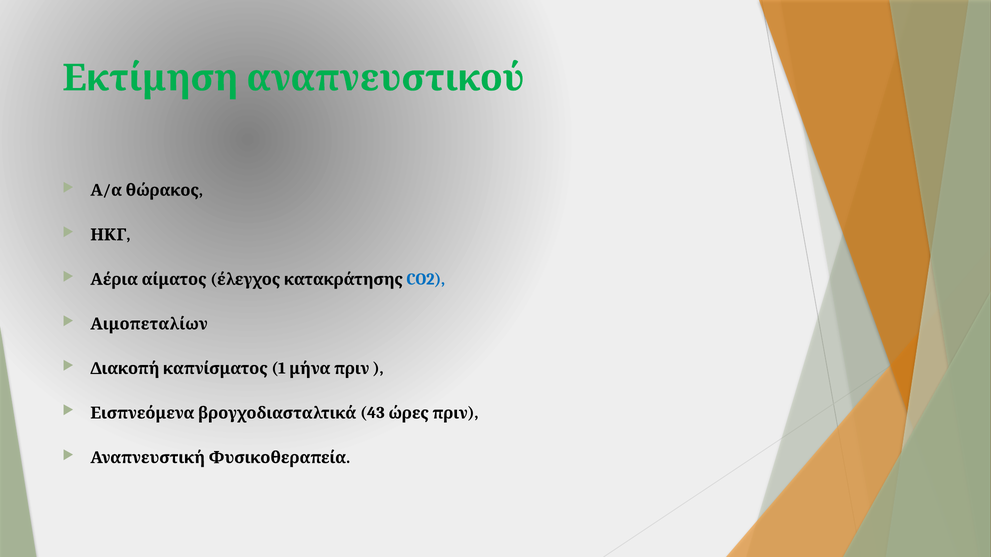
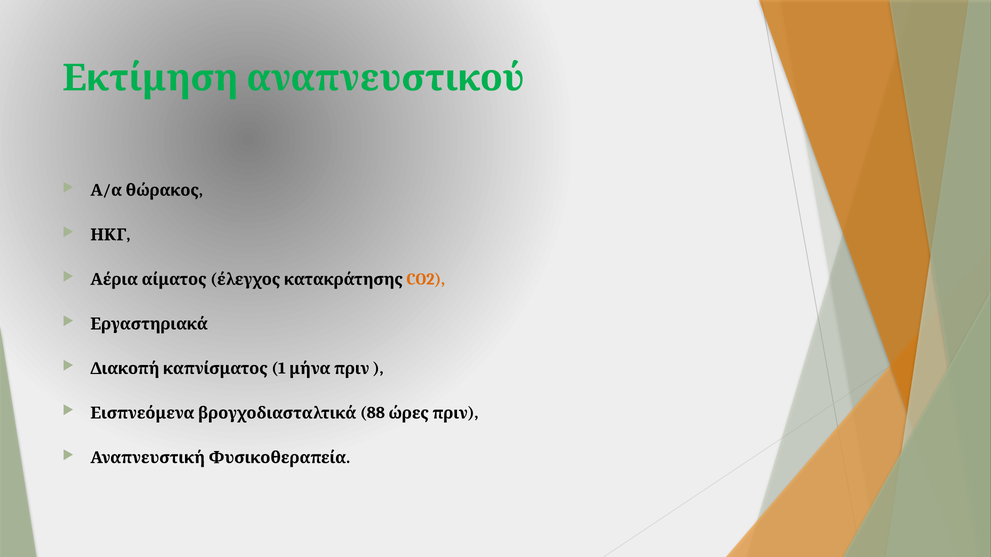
CO2 colour: blue -> orange
Αιμοπεταλίων: Αιμοπεταλίων -> Εργαστηριακά
43: 43 -> 88
